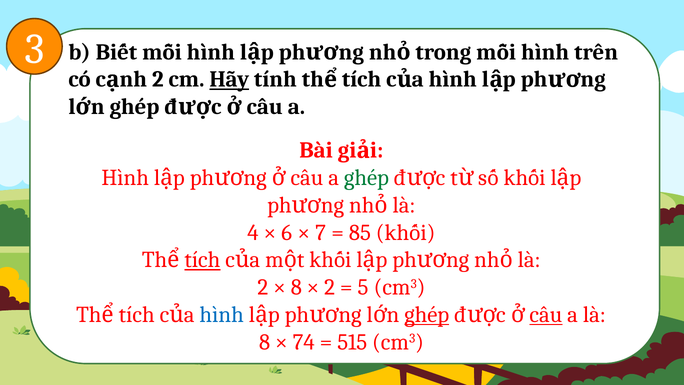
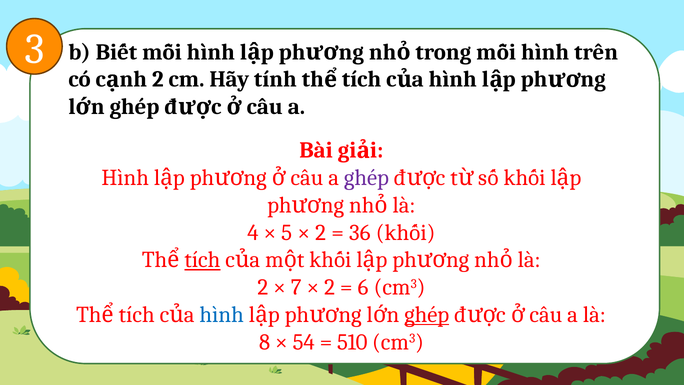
Hãy underline: present -> none
ghép at (366, 178) colour: green -> purple
6: 6 -> 5
7 at (321, 232): 7 -> 2
85: 85 -> 36
8 at (296, 287): 8 -> 7
5: 5 -> 6
câu at (546, 315) underline: present -> none
74: 74 -> 54
515: 515 -> 510
